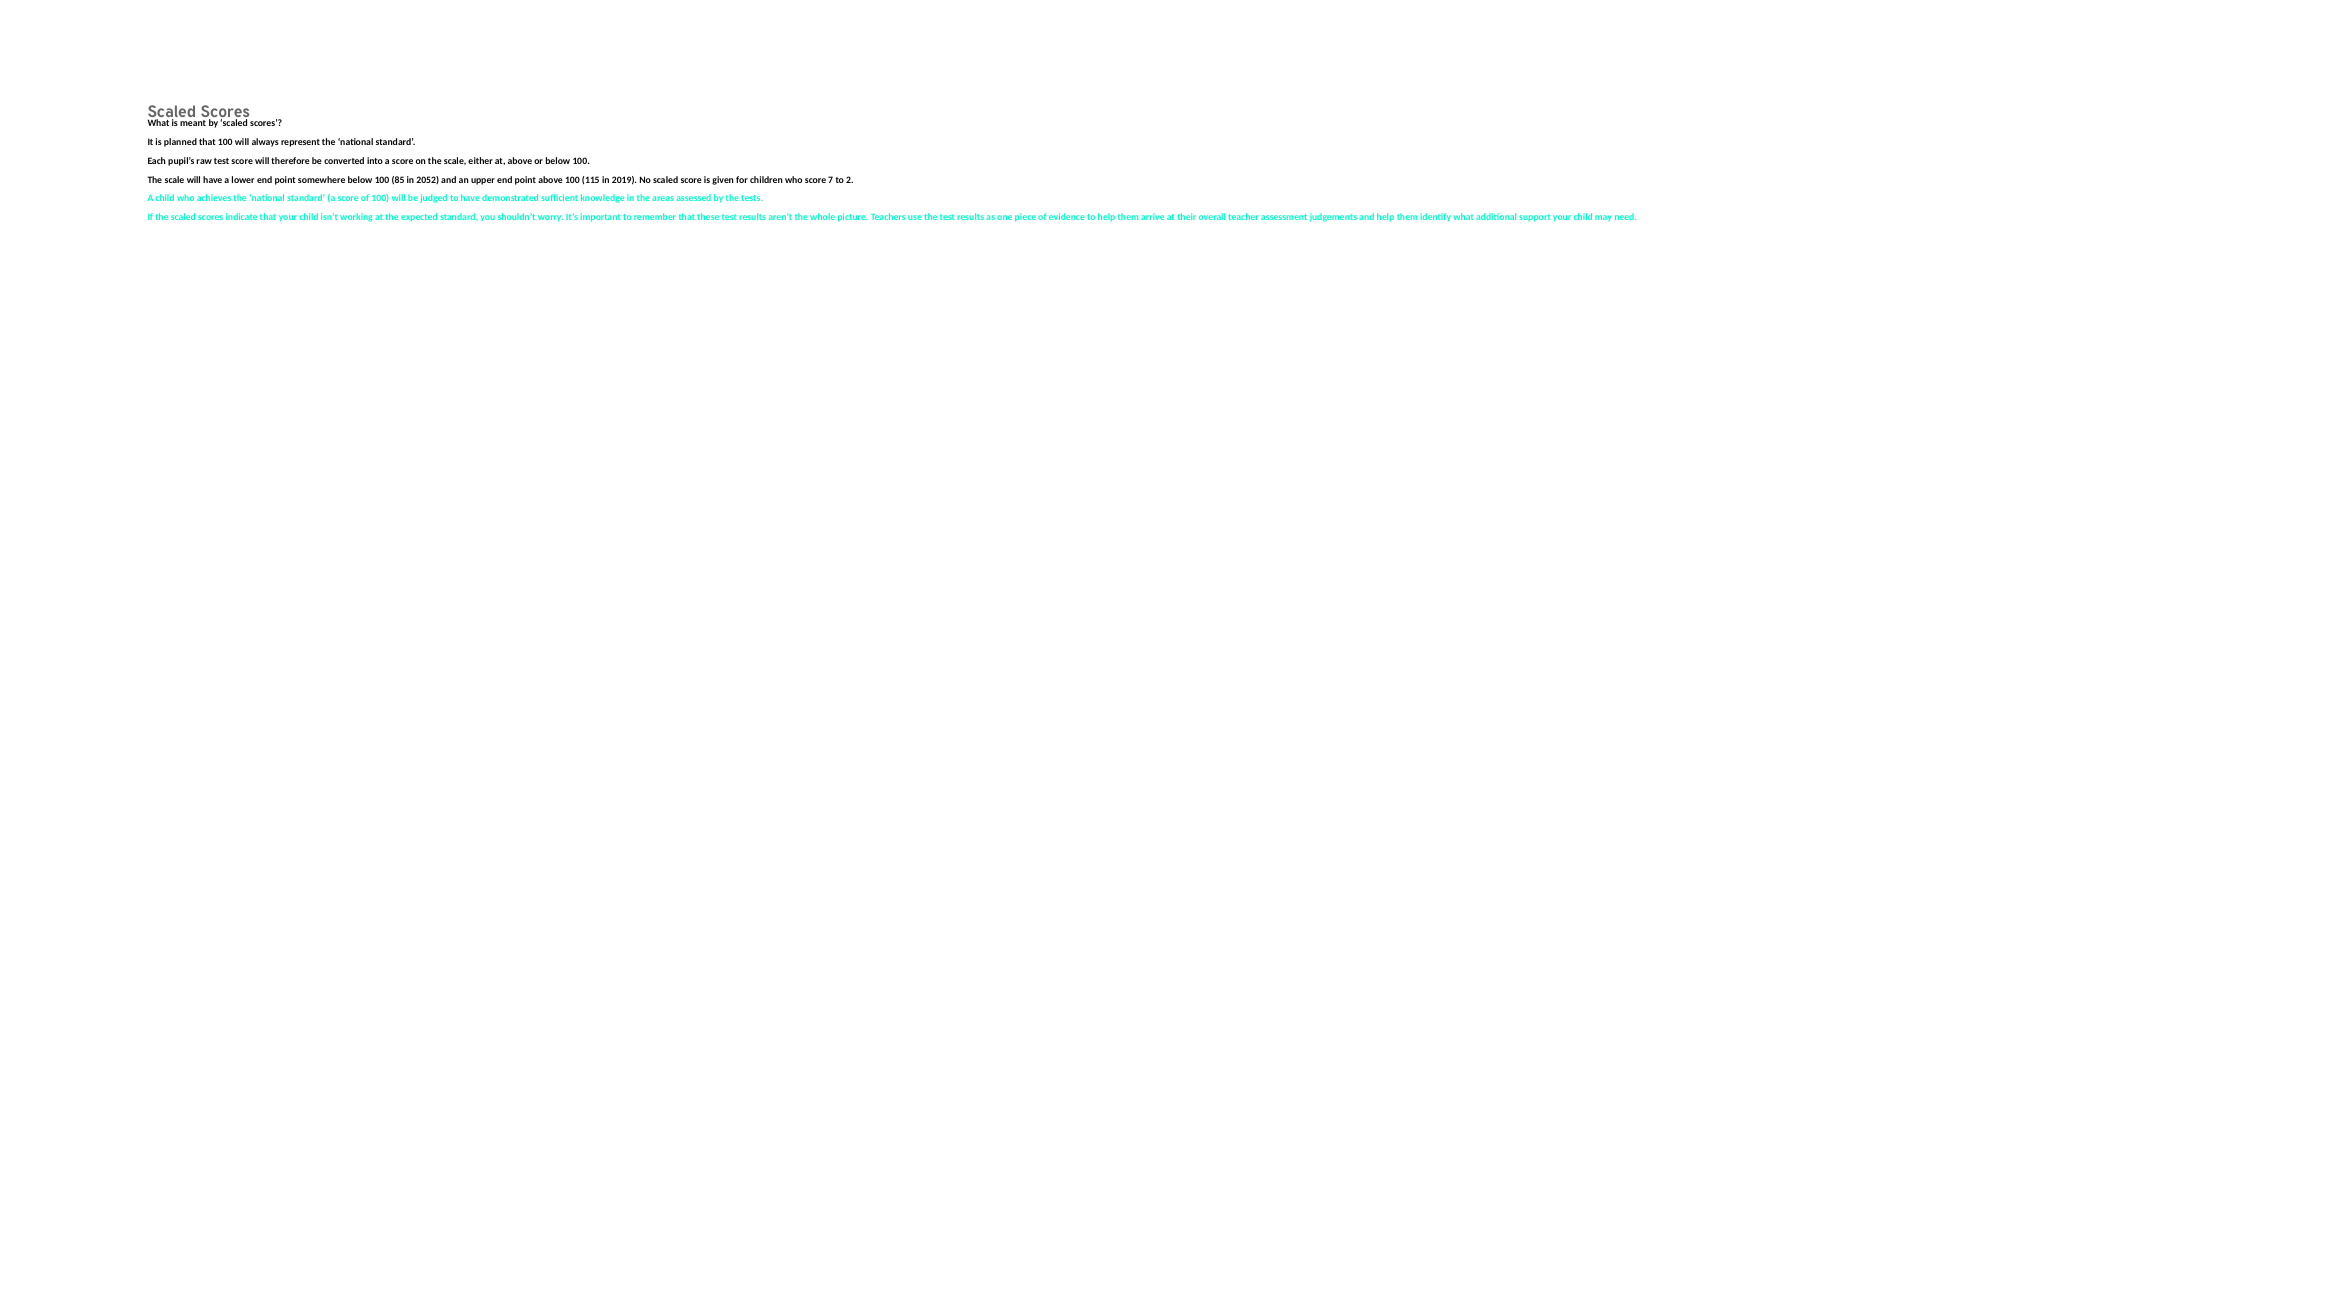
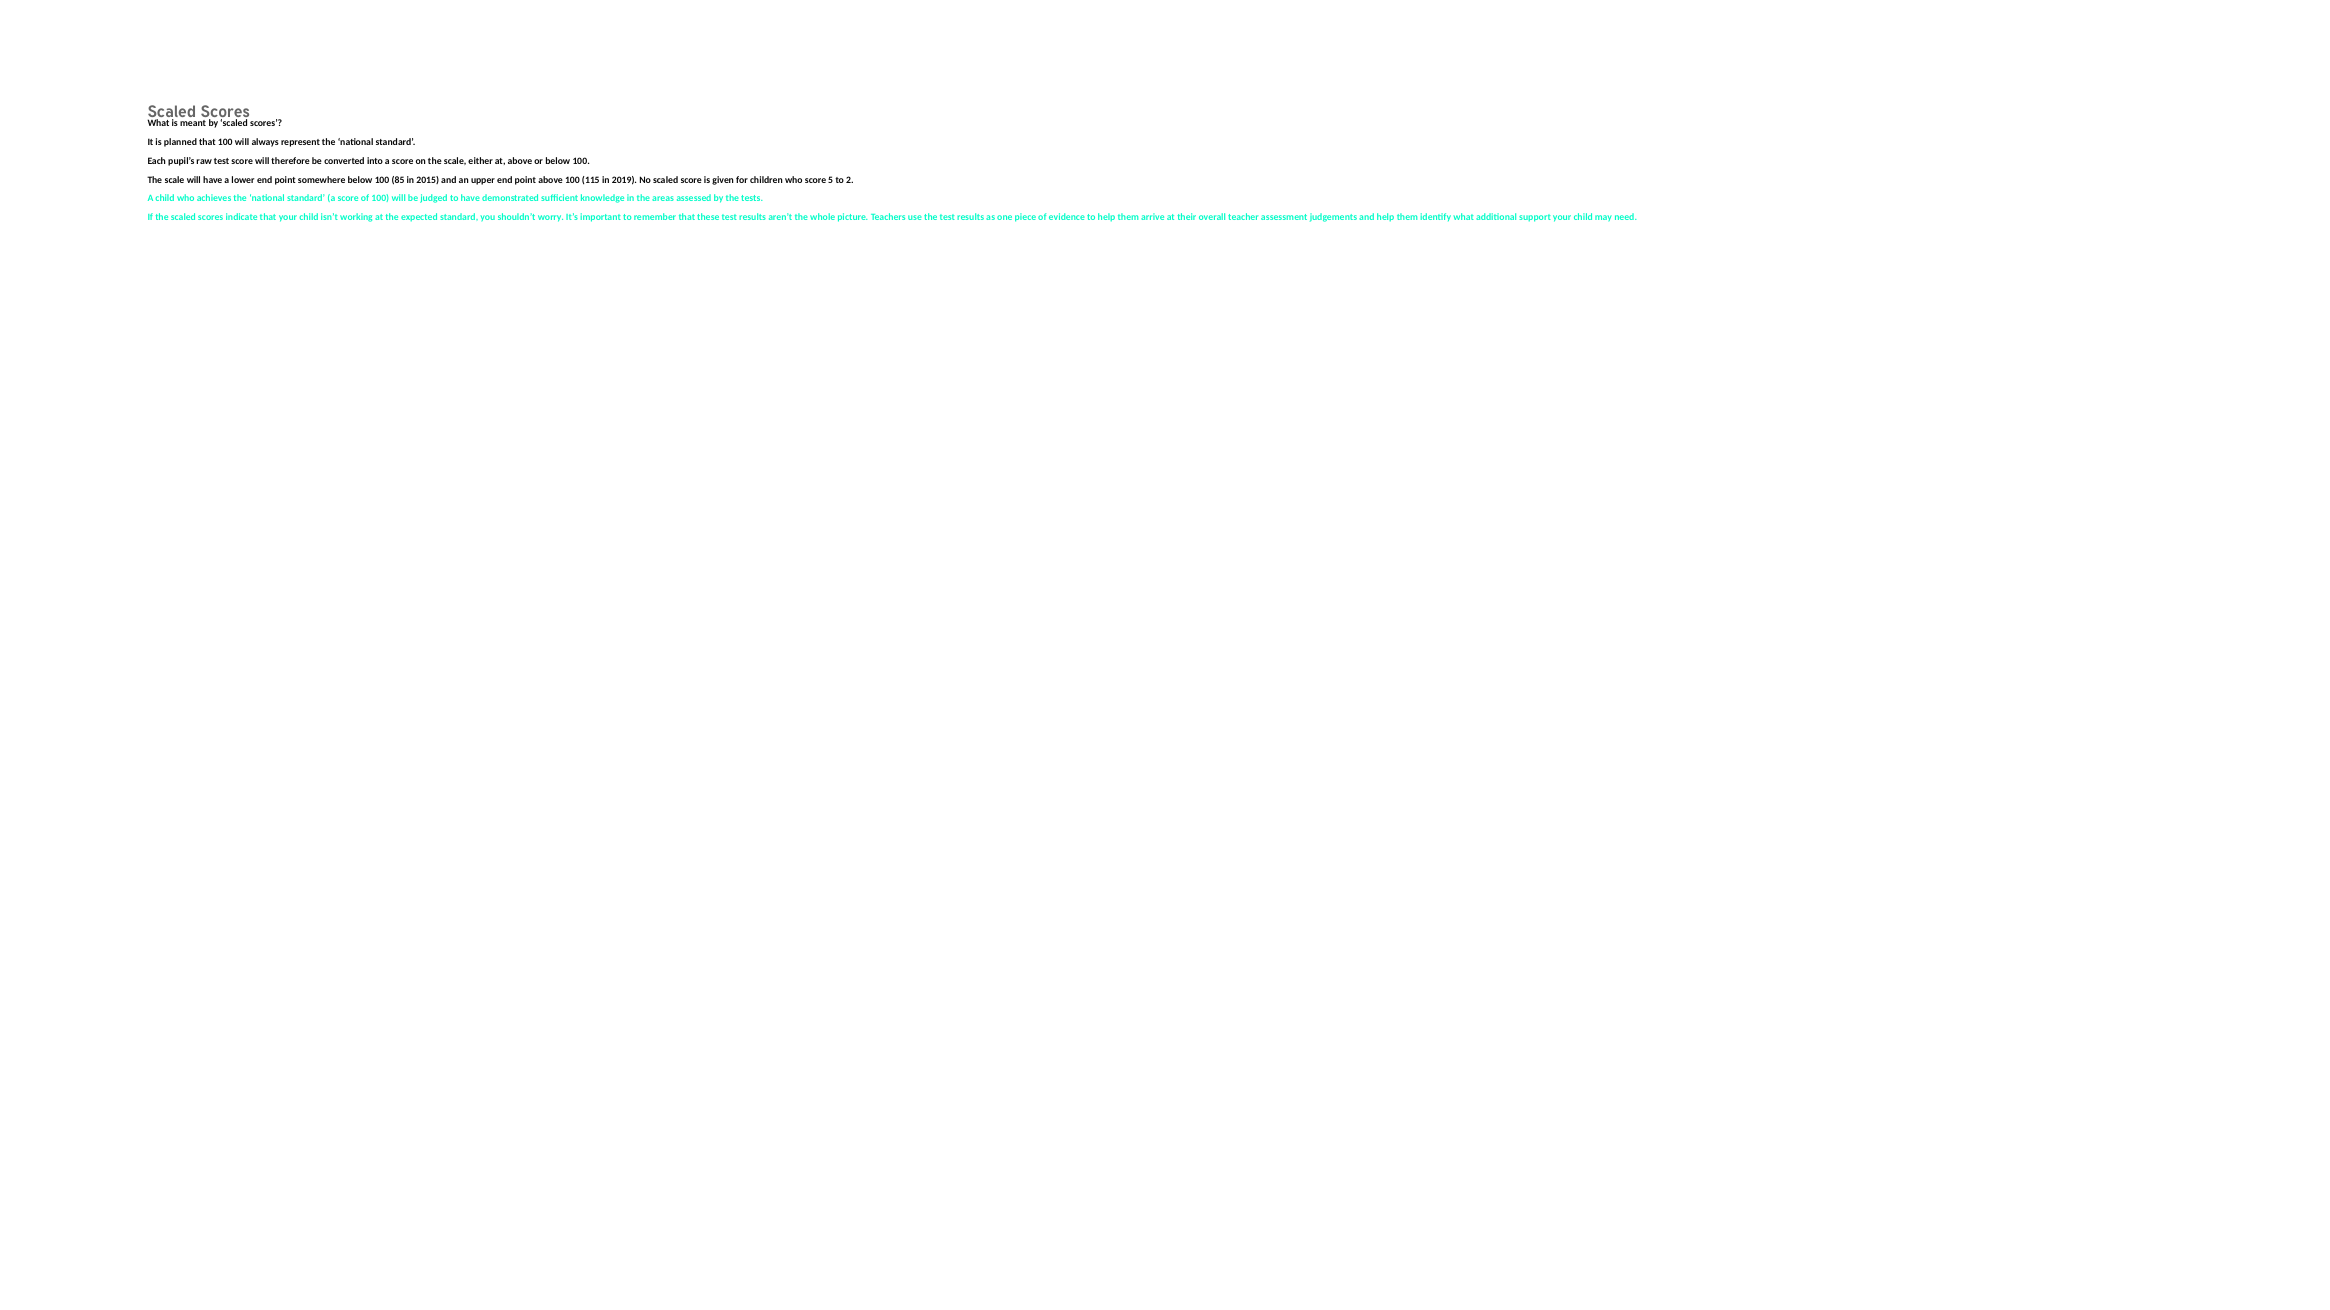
2052: 2052 -> 2015
7: 7 -> 5
